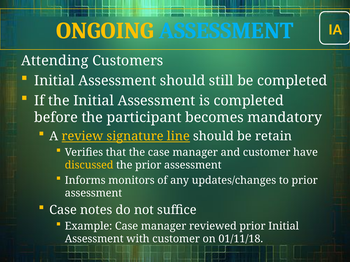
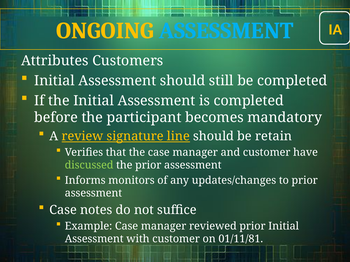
Attending: Attending -> Attributes
discussed colour: yellow -> light green
01/11/18: 01/11/18 -> 01/11/81
